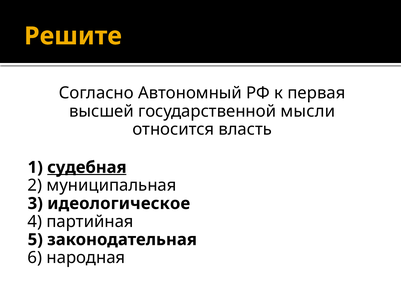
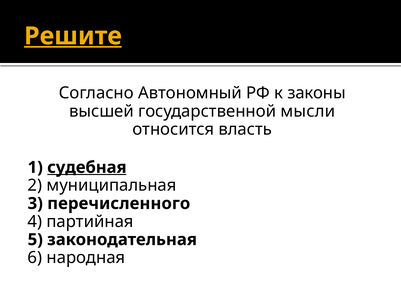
Решите underline: none -> present
первая: первая -> законы
идеологическое: идеологическое -> перечисленного
